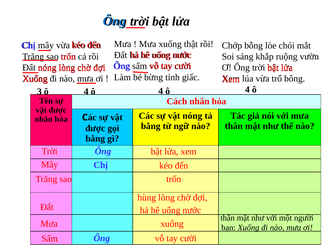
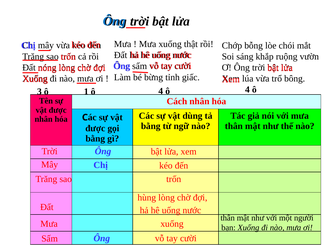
3 ô 4: 4 -> 1
vật nóng: nóng -> dùng
